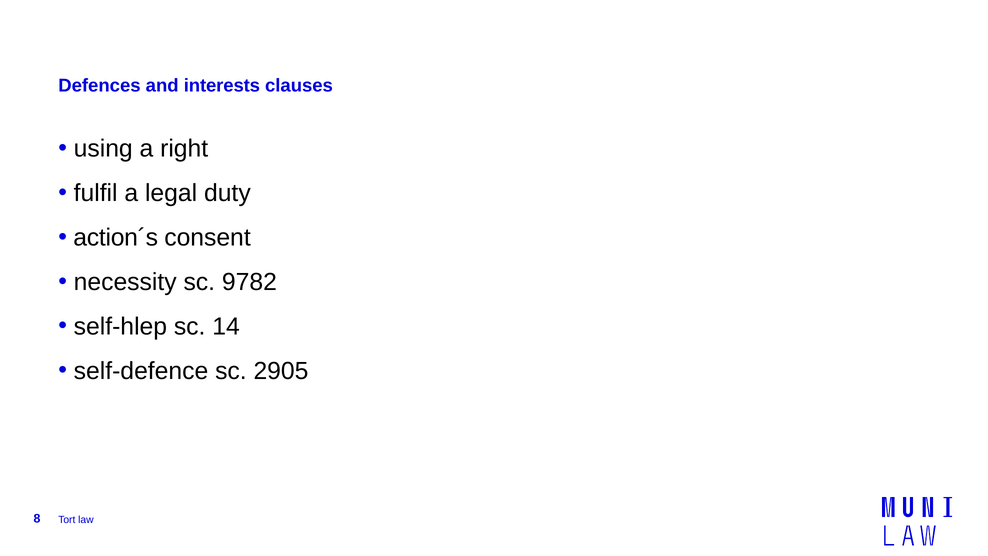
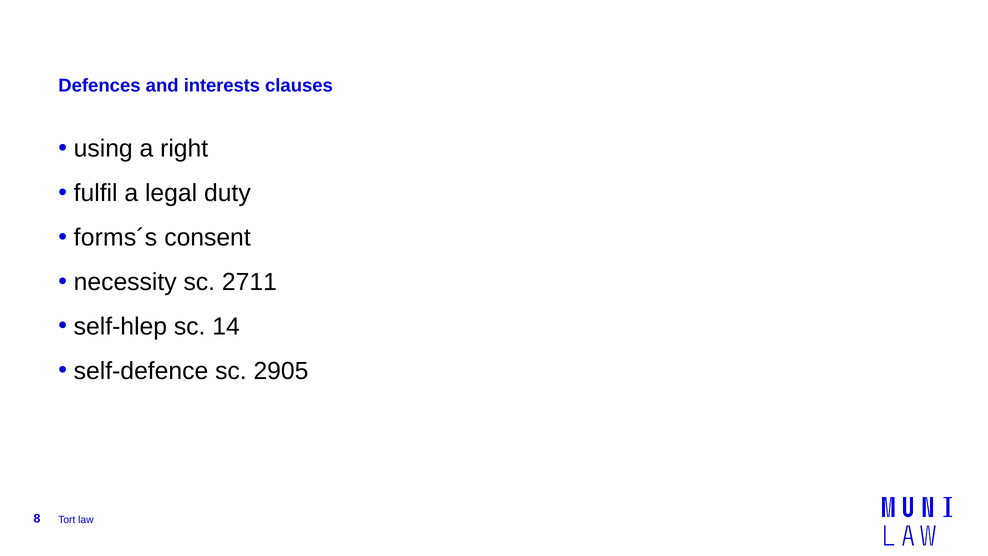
action´s: action´s -> forms´s
9782: 9782 -> 2711
